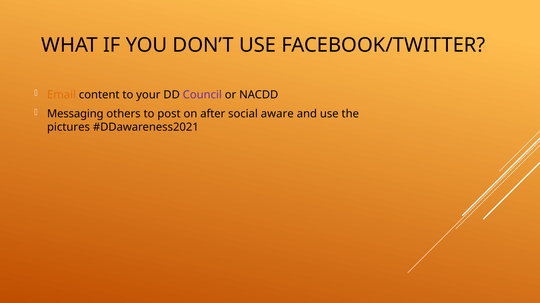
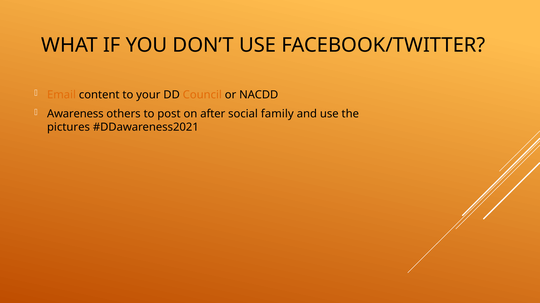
Council colour: purple -> orange
Messaging: Messaging -> Awareness
aware: aware -> family
